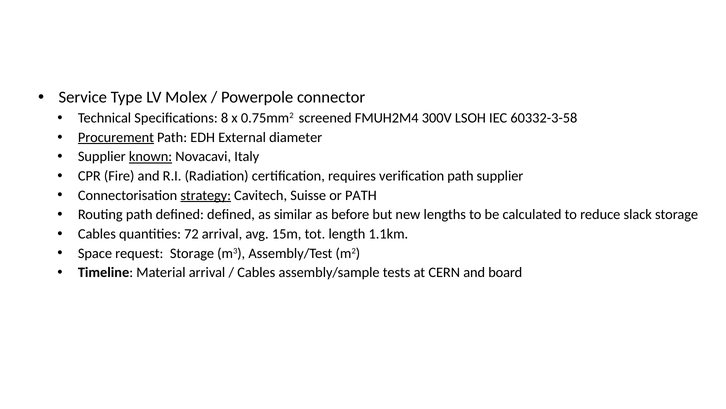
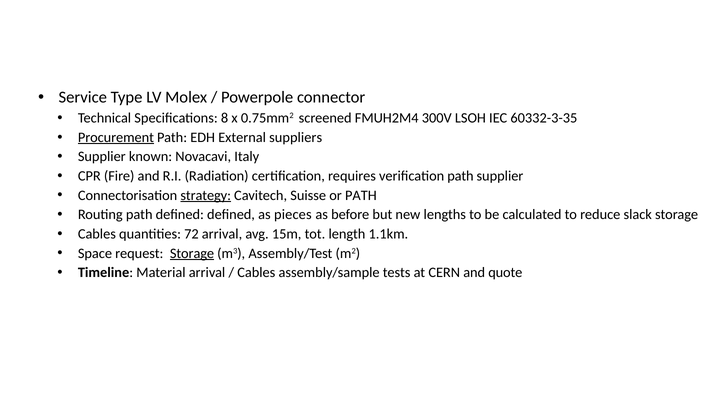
60332-3-58: 60332-3-58 -> 60332-3-35
diameter: diameter -> suppliers
known underline: present -> none
similar: similar -> pieces
Storage at (192, 253) underline: none -> present
board: board -> quote
